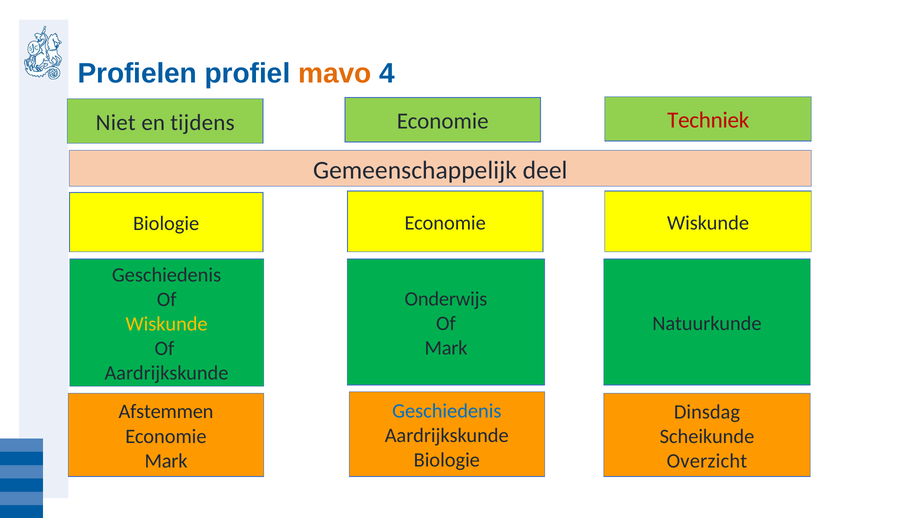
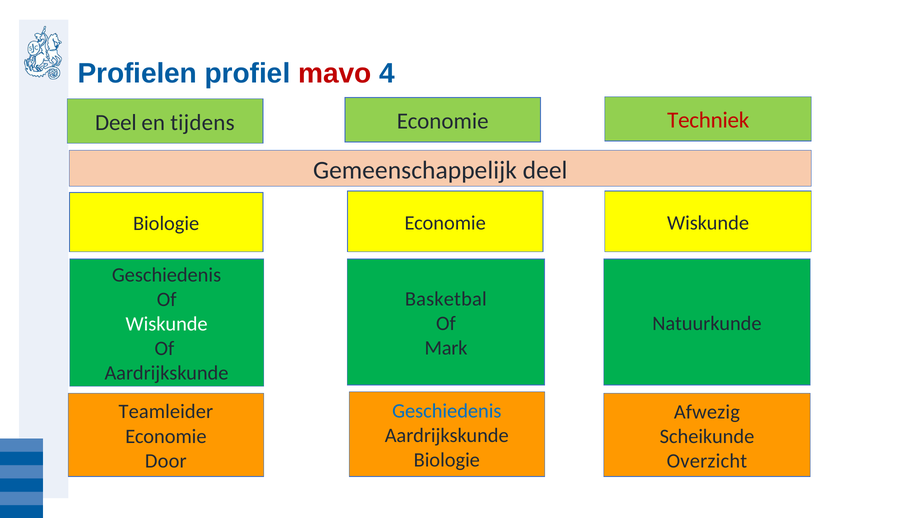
mavo colour: orange -> red
Niet at (116, 122): Niet -> Deel
Onderwijs: Onderwijs -> Basketbal
Wiskunde at (167, 324) colour: yellow -> white
Afstemmen: Afstemmen -> Teamleider
Dinsdag: Dinsdag -> Afwezig
Mark at (166, 460): Mark -> Door
